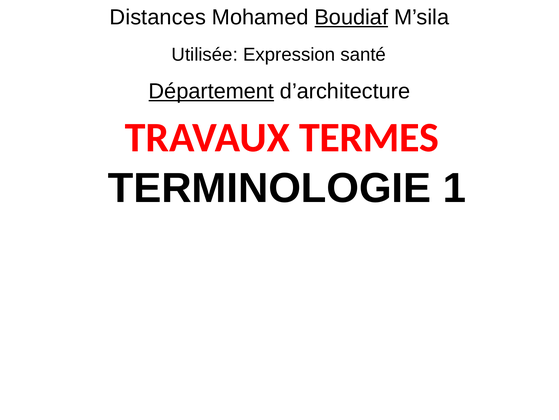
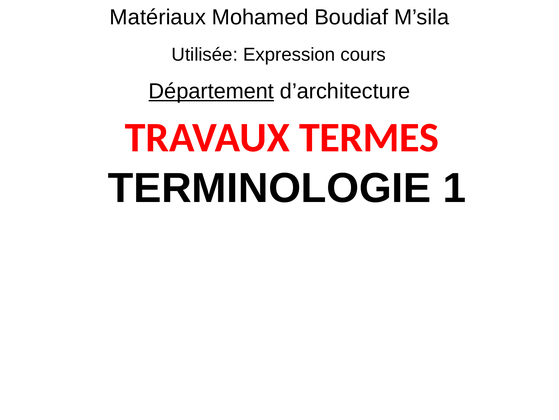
Distances: Distances -> Matériaux
Boudiaf underline: present -> none
santé: santé -> cours
